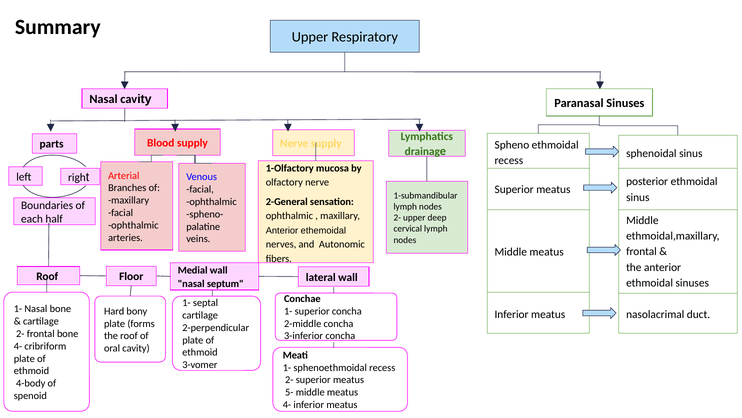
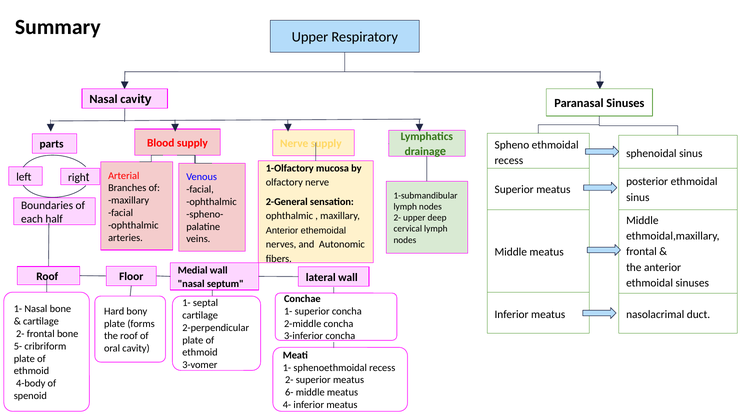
4- at (18, 346): 4- -> 5-
5-: 5- -> 6-
